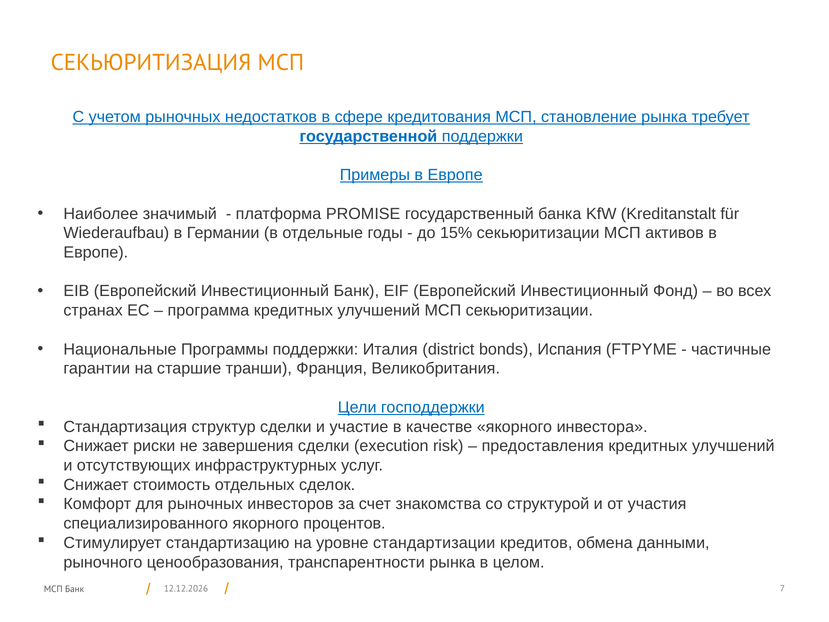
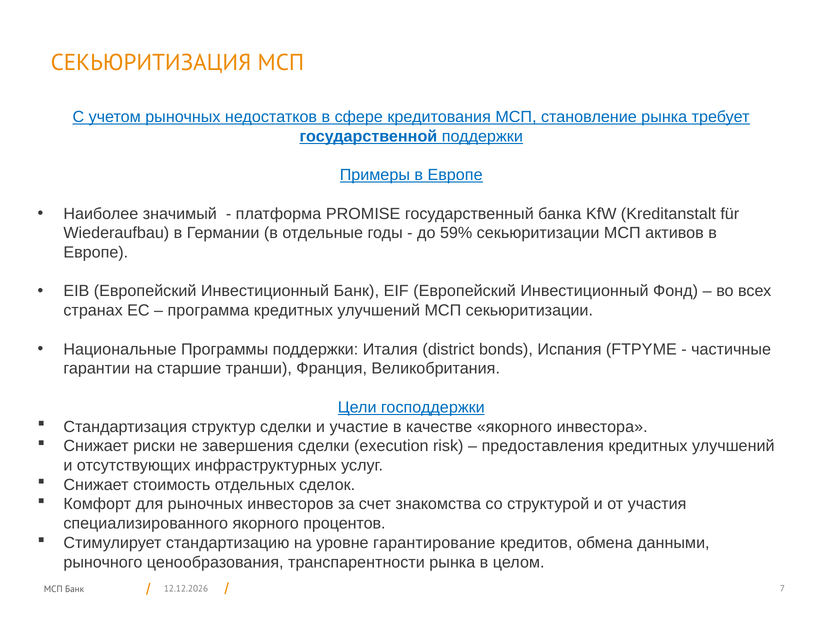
15%: 15% -> 59%
стандартизации: стандартизации -> гарантирование
